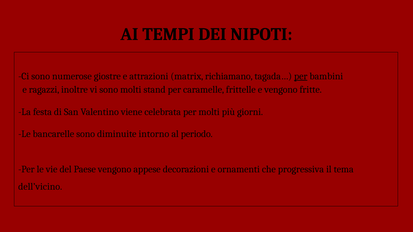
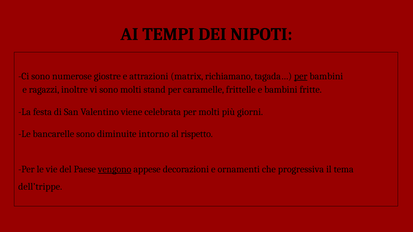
e vengono: vengono -> bambini
periodo: periodo -> rispetto
vengono at (115, 169) underline: none -> present
dell’vicino: dell’vicino -> dell’trippe
